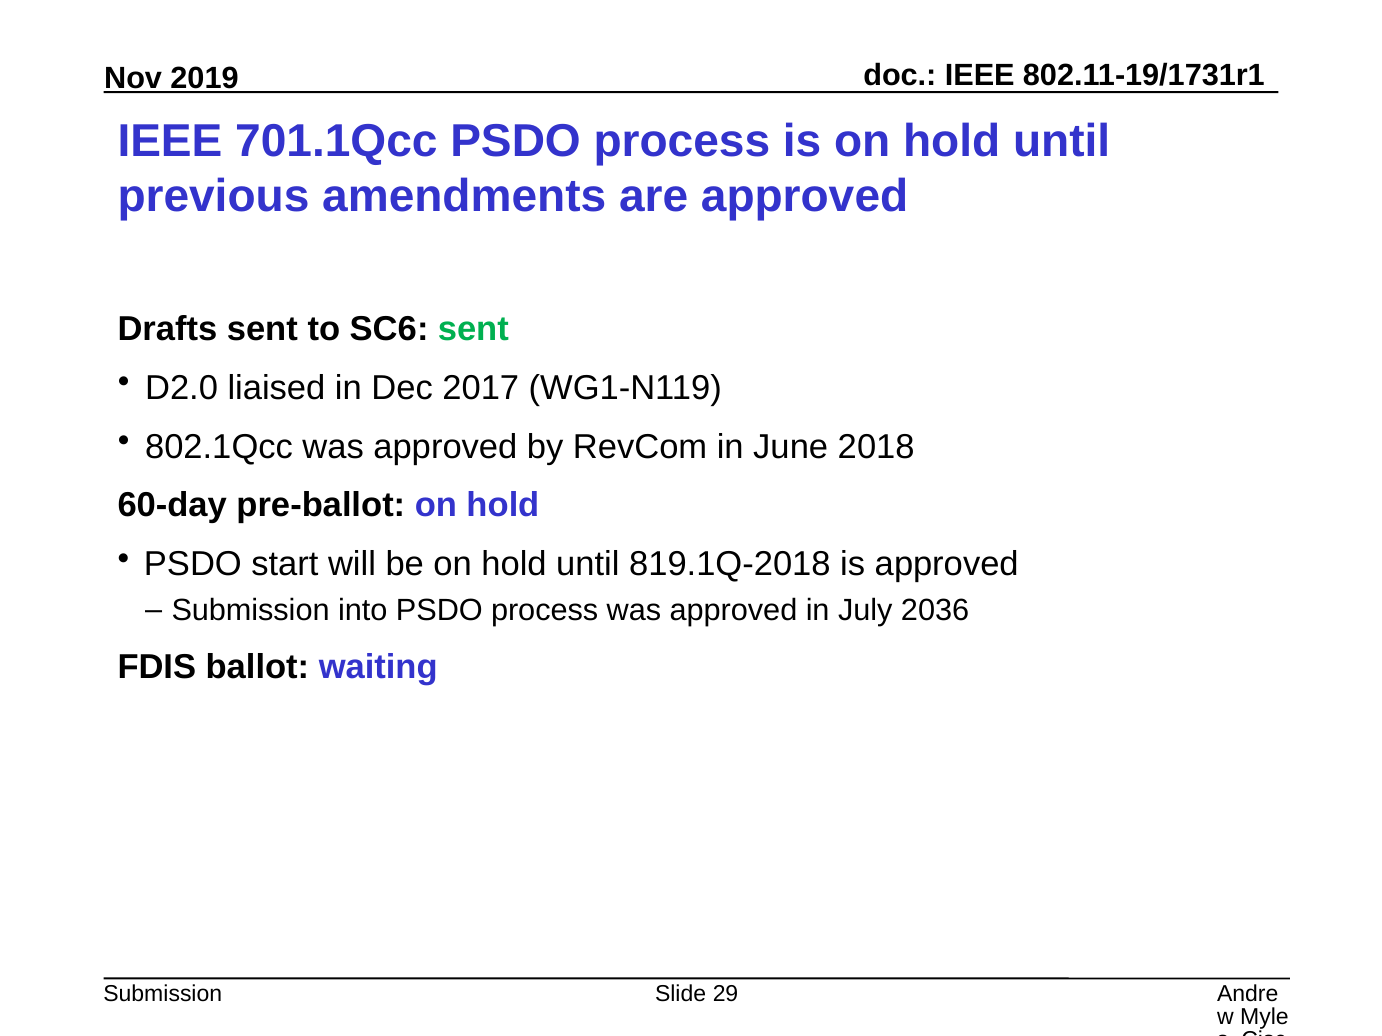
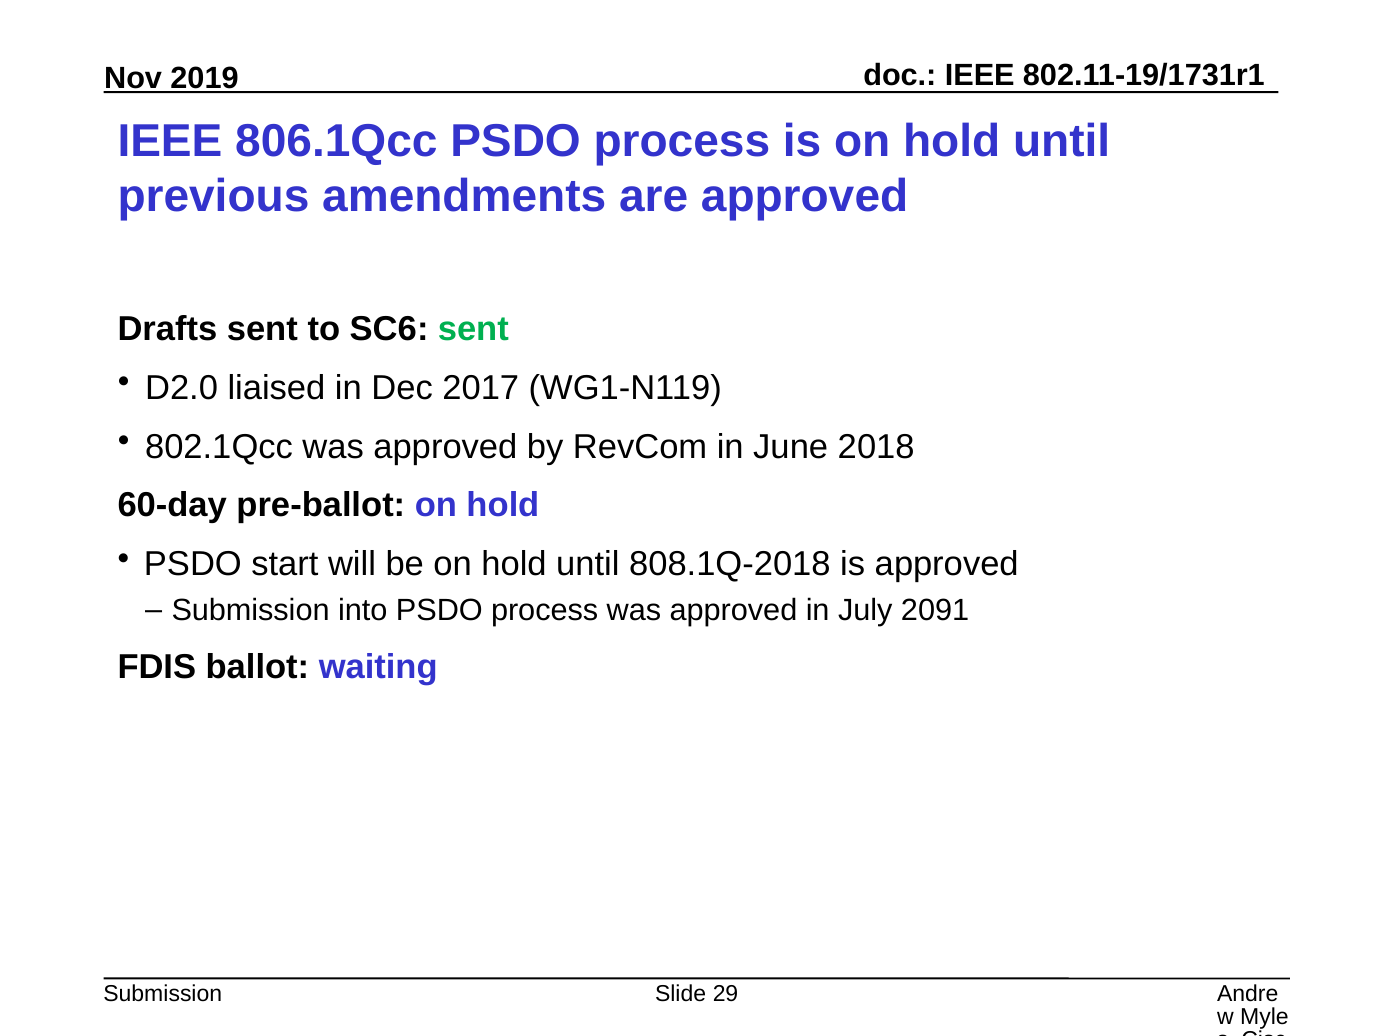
701.1Qcc: 701.1Qcc -> 806.1Qcc
819.1Q-2018: 819.1Q-2018 -> 808.1Q-2018
2036: 2036 -> 2091
